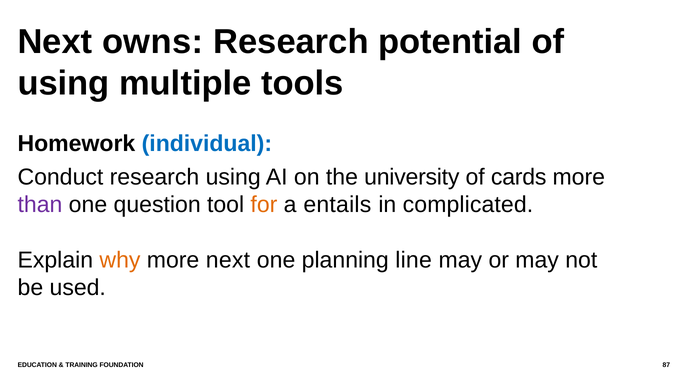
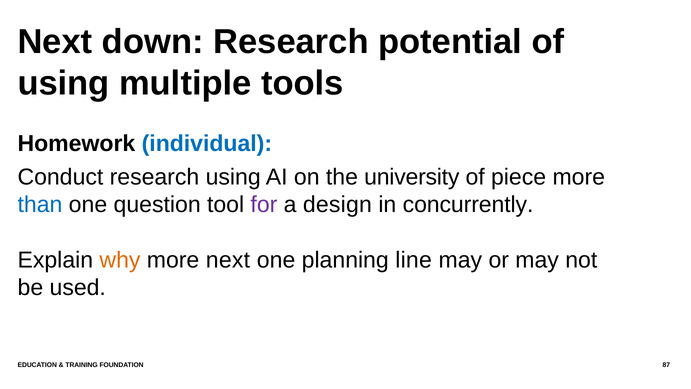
owns: owns -> down
cards: cards -> piece
than colour: purple -> blue
for colour: orange -> purple
entails: entails -> design
complicated: complicated -> concurrently
